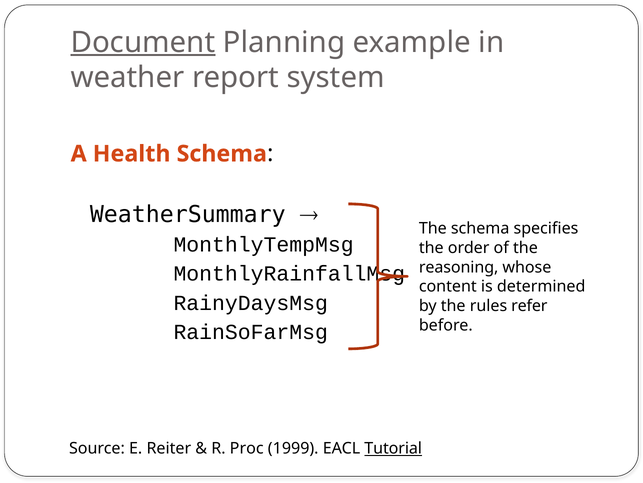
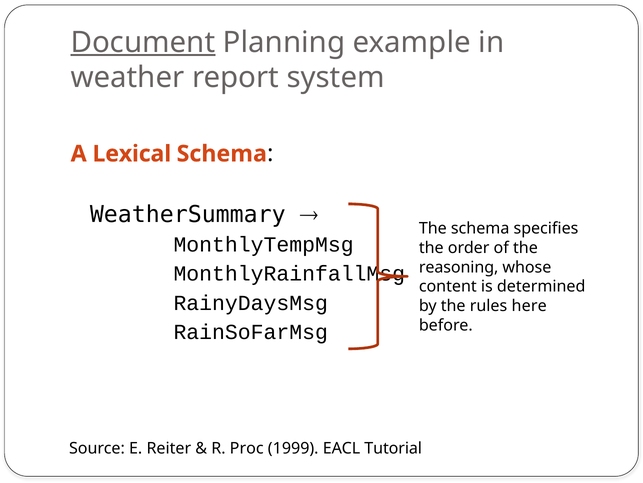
Health: Health -> Lexical
refer: refer -> here
Tutorial underline: present -> none
